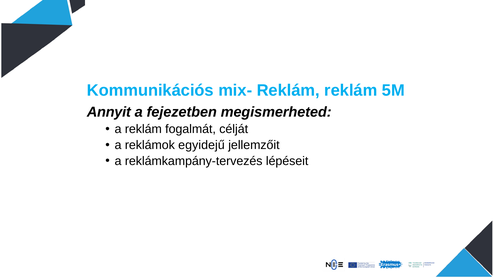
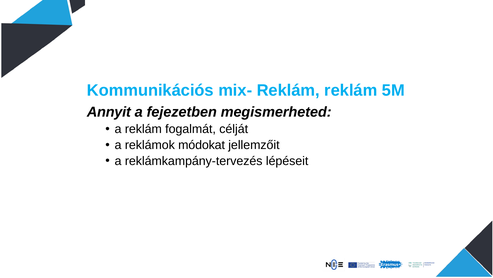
egyidejű: egyidejű -> módokat
